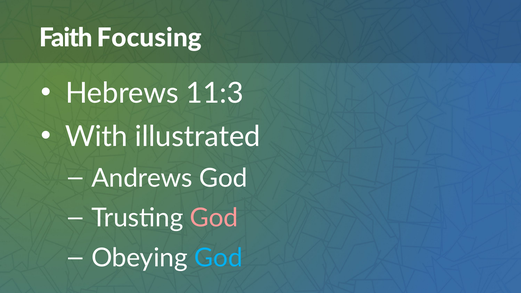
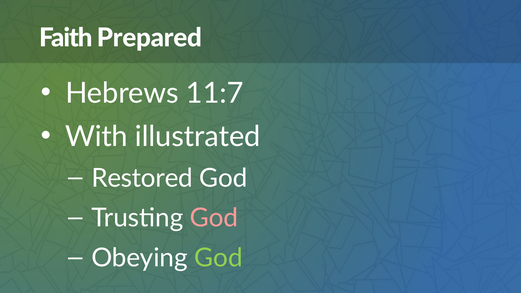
Focusing: Focusing -> Prepared
11:3: 11:3 -> 11:7
Andrews: Andrews -> Restored
God at (218, 258) colour: light blue -> light green
